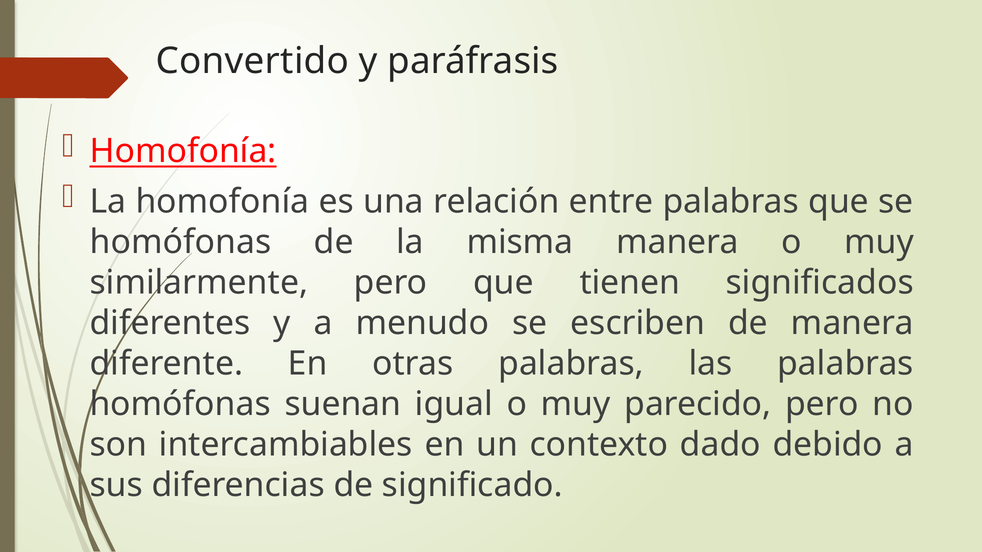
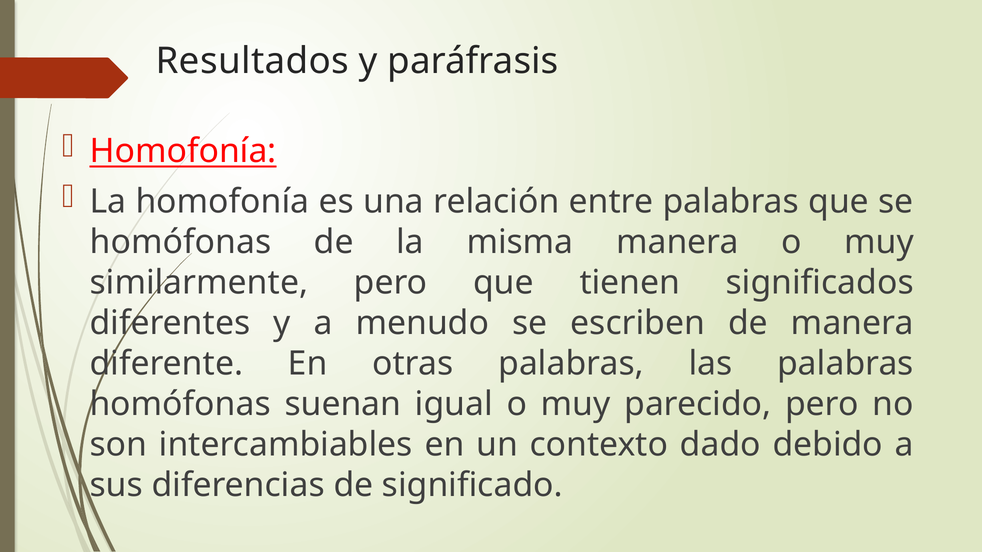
Convertido: Convertido -> Resultados
